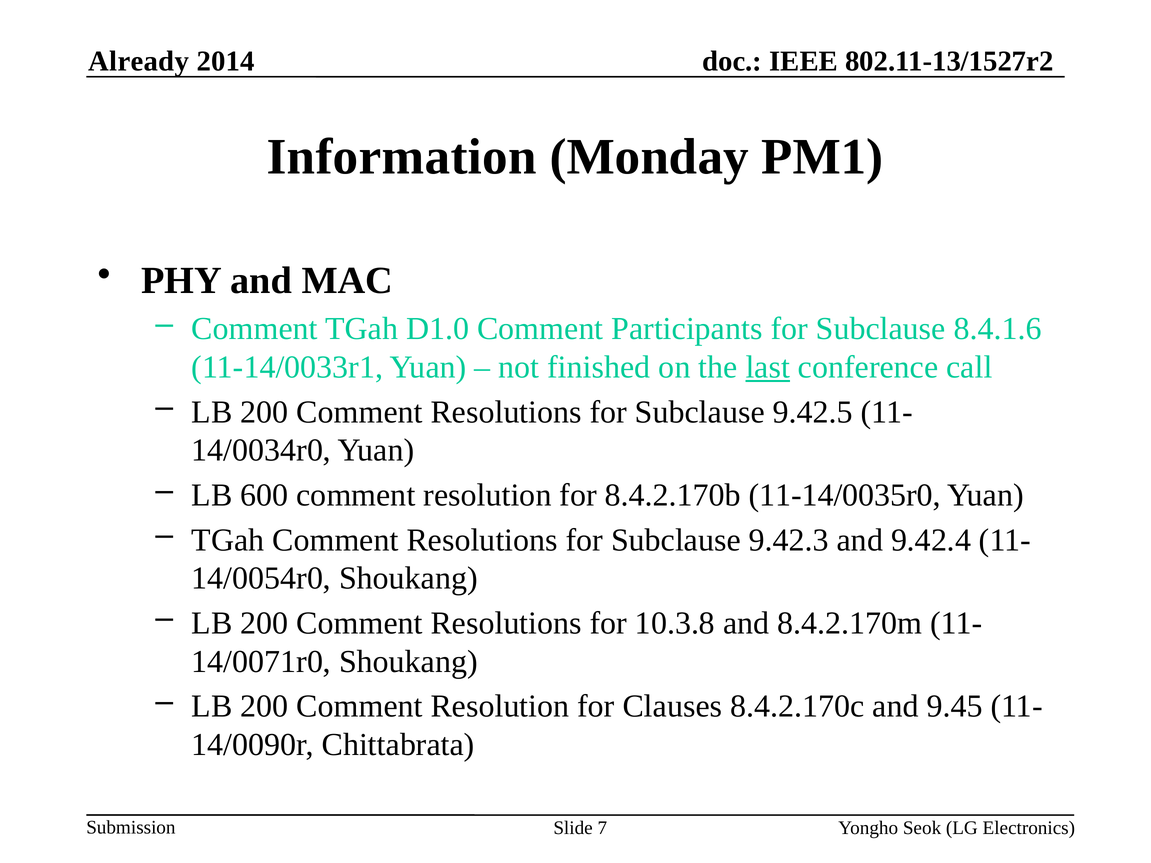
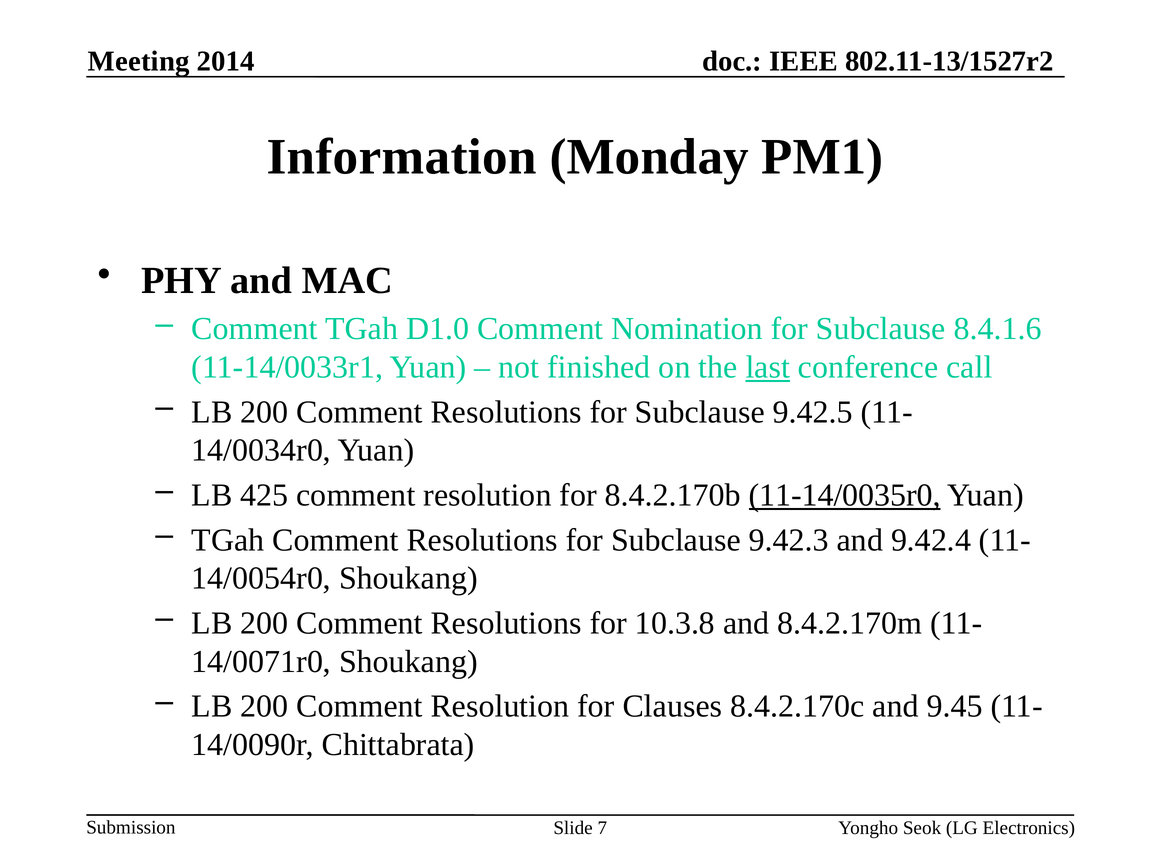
Already: Already -> Meeting
Participants: Participants -> Nomination
600: 600 -> 425
11-14/0035r0 underline: none -> present
